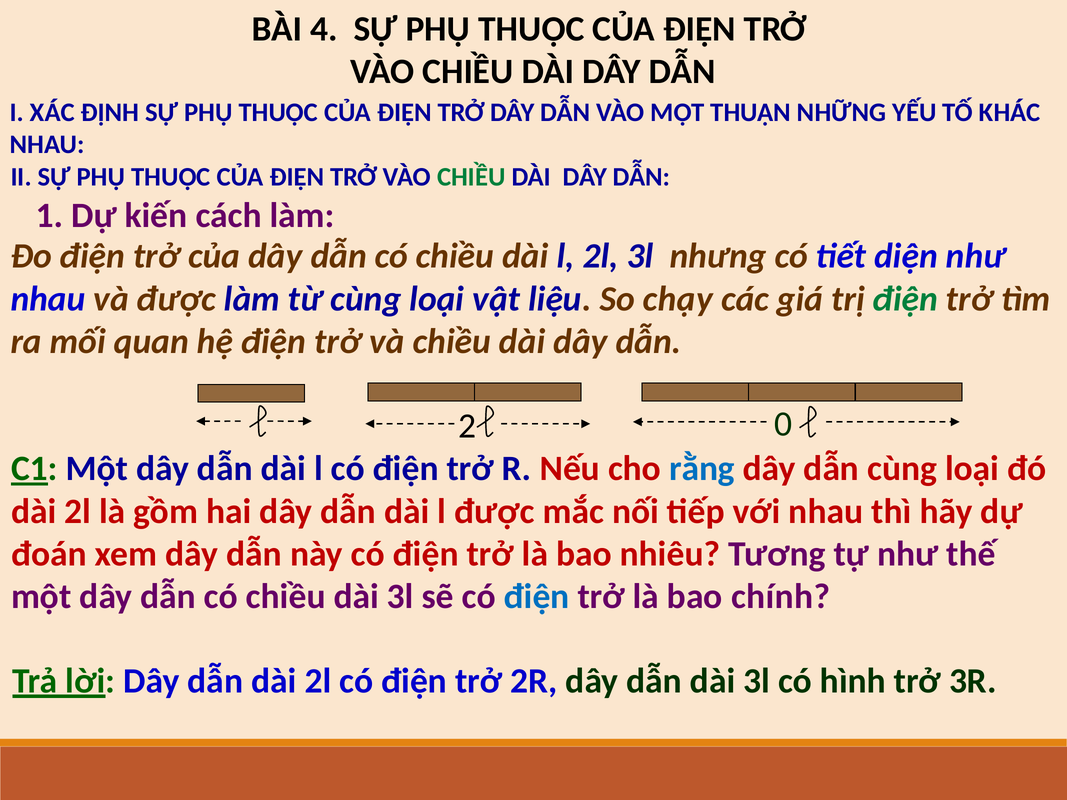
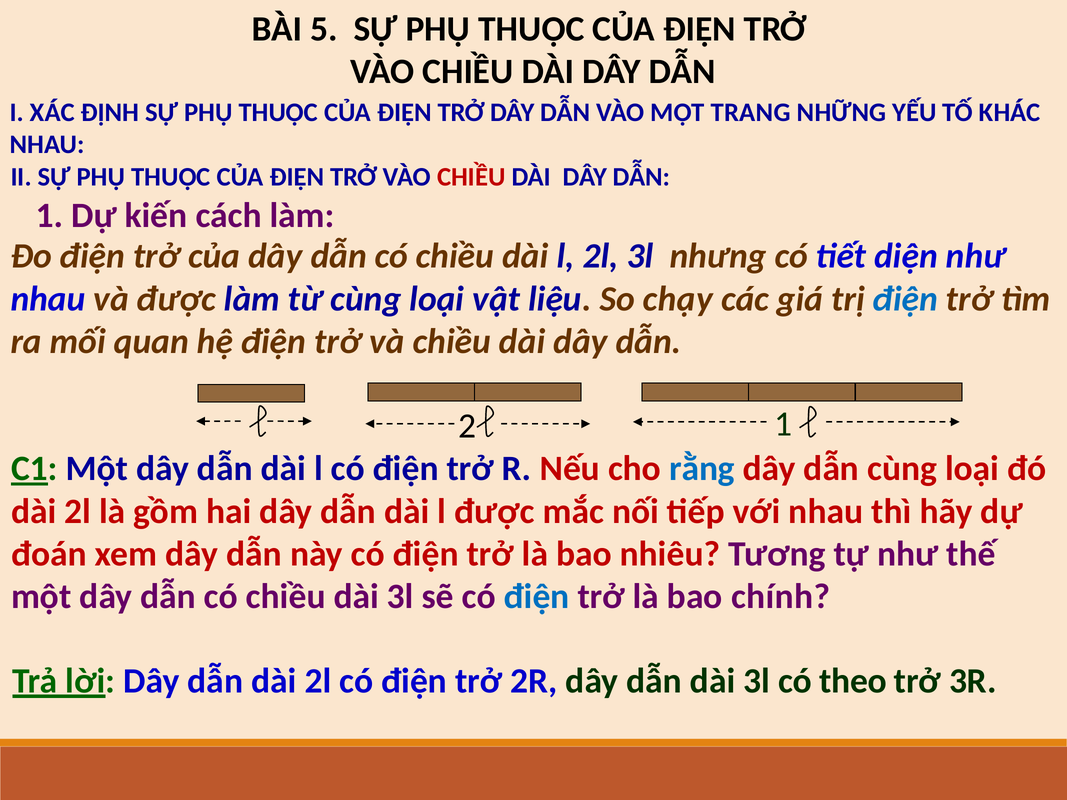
4: 4 -> 5
THUẬN: THUẬN -> TRANG
CHIỀU at (471, 177) colour: green -> red
điện at (905, 299) colour: green -> blue
2 0: 0 -> 1
hình: hình -> theo
